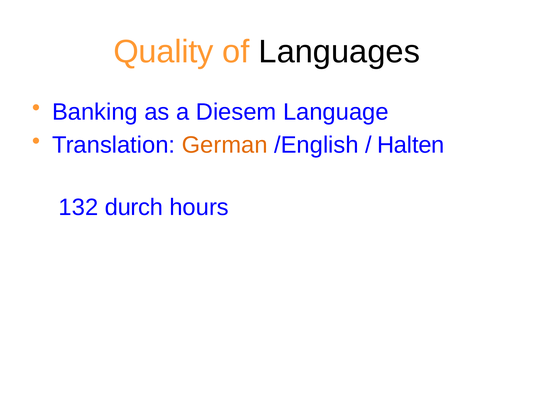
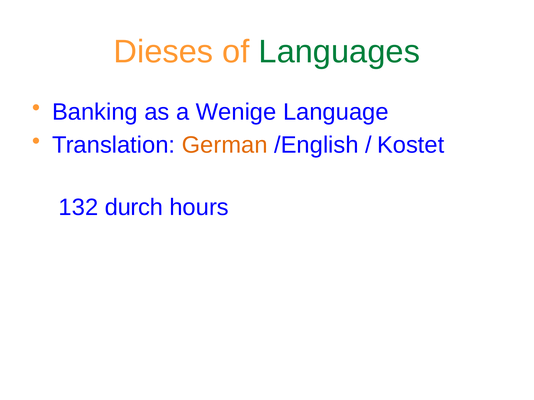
Quality: Quality -> Dieses
Languages colour: black -> green
Diesem: Diesem -> Wenige
Halten: Halten -> Kostet
